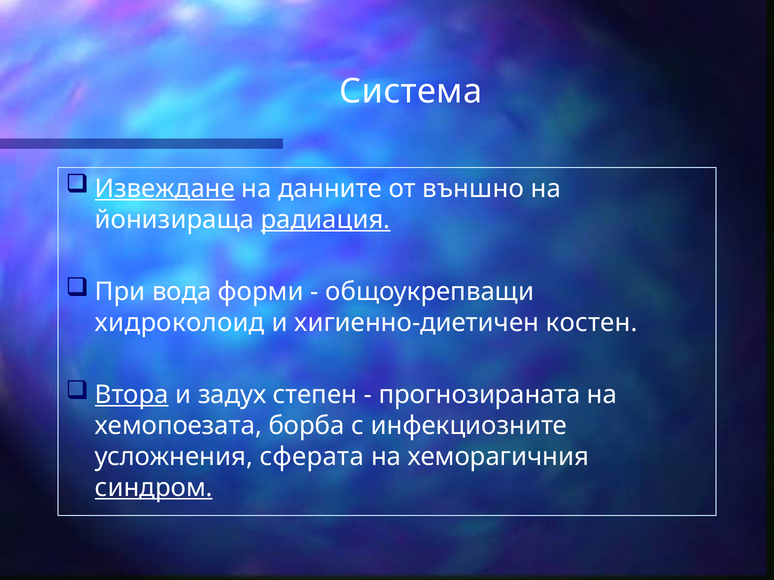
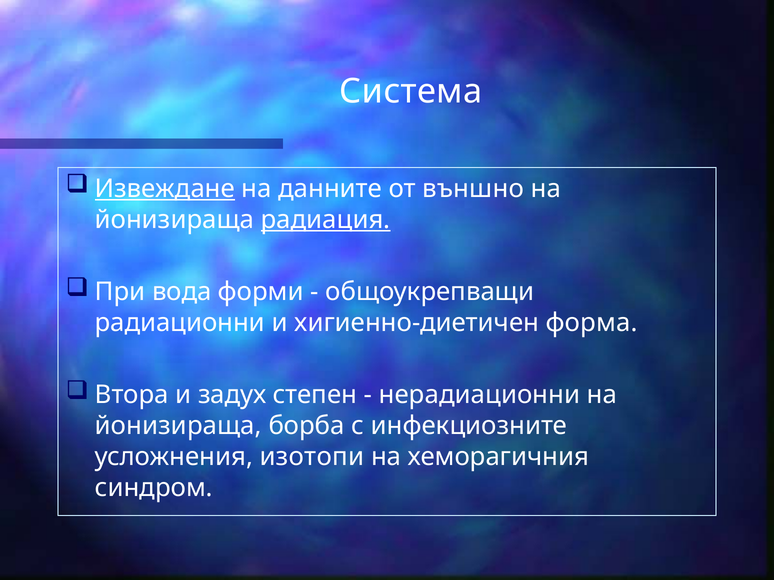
хидроколоид: хидроколоид -> радиационни
костен: костен -> форма
Втора underline: present -> none
прогнозираната: прогнозираната -> нерадиационни
хемопоезатa at (178, 426): хемопоезатa -> йонизираща
сферата: сферата -> изотопи
синдром underline: present -> none
